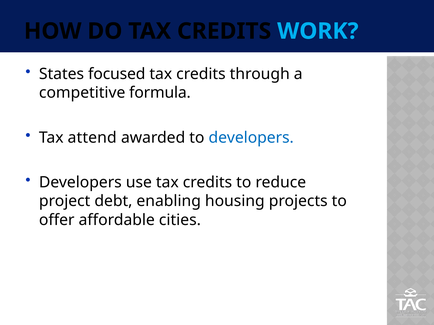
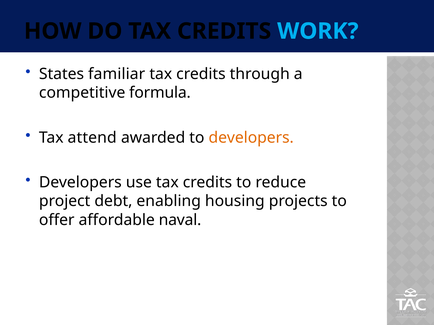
focused: focused -> familiar
developers at (251, 138) colour: blue -> orange
cities: cities -> naval
